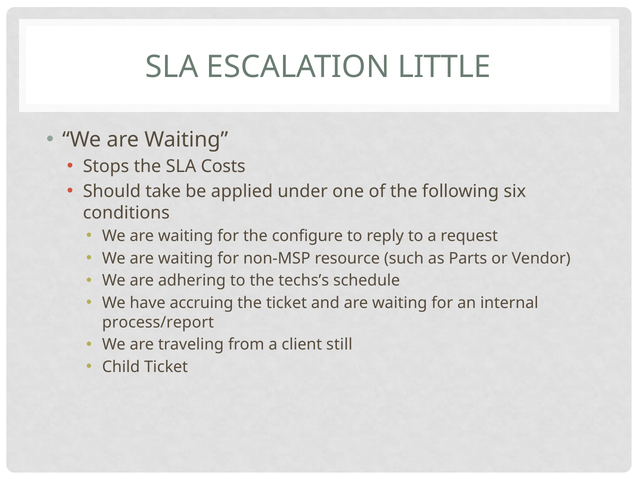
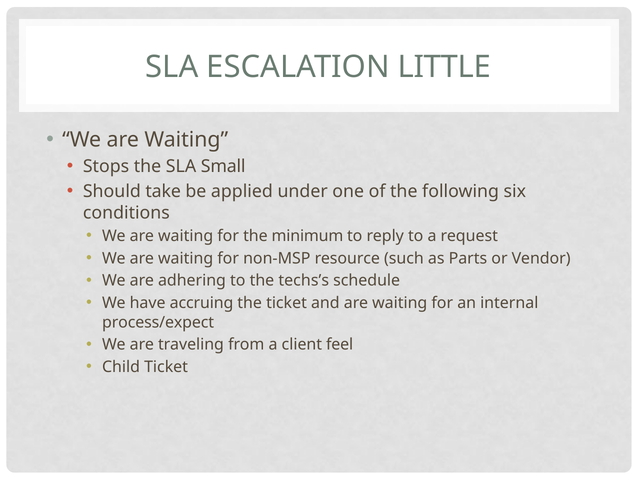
Costs: Costs -> Small
configure: configure -> minimum
process/report: process/report -> process/expect
still: still -> feel
